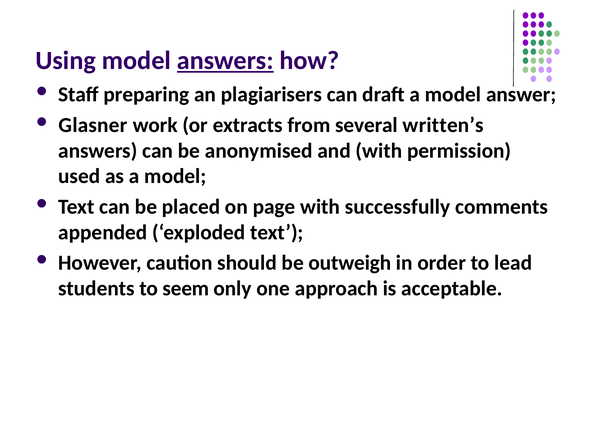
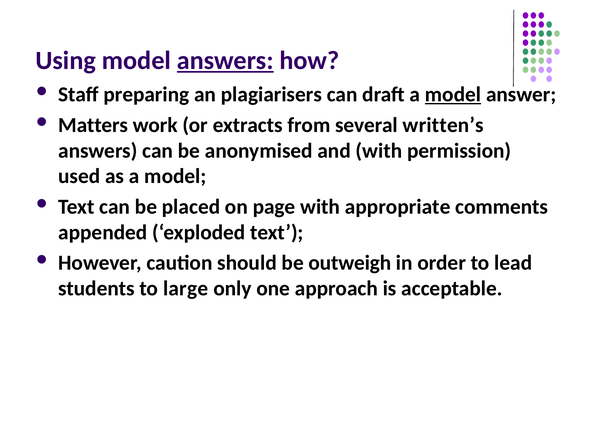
model at (453, 94) underline: none -> present
Glasner: Glasner -> Matters
successfully: successfully -> appropriate
seem: seem -> large
